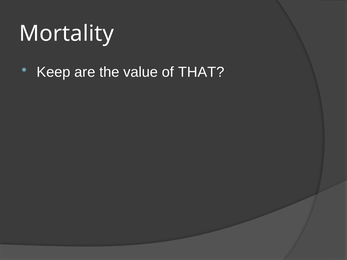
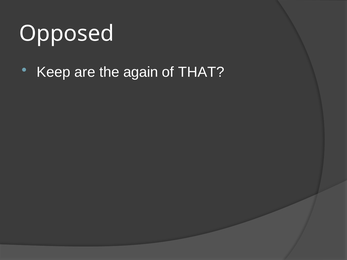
Mortality: Mortality -> Opposed
value: value -> again
